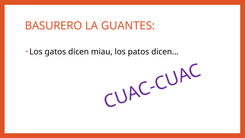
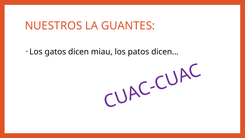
BASURERO: BASURERO -> NUESTROS
